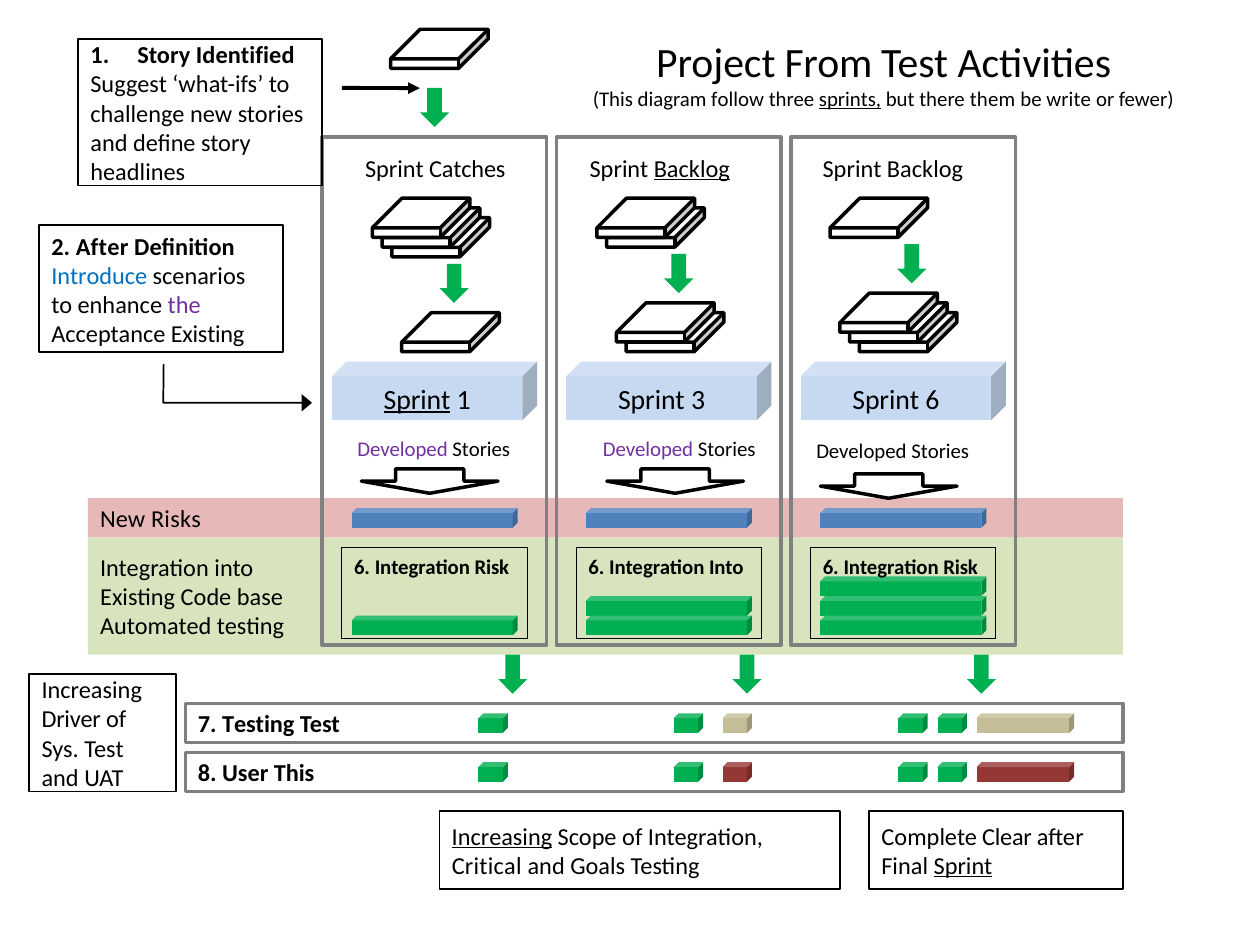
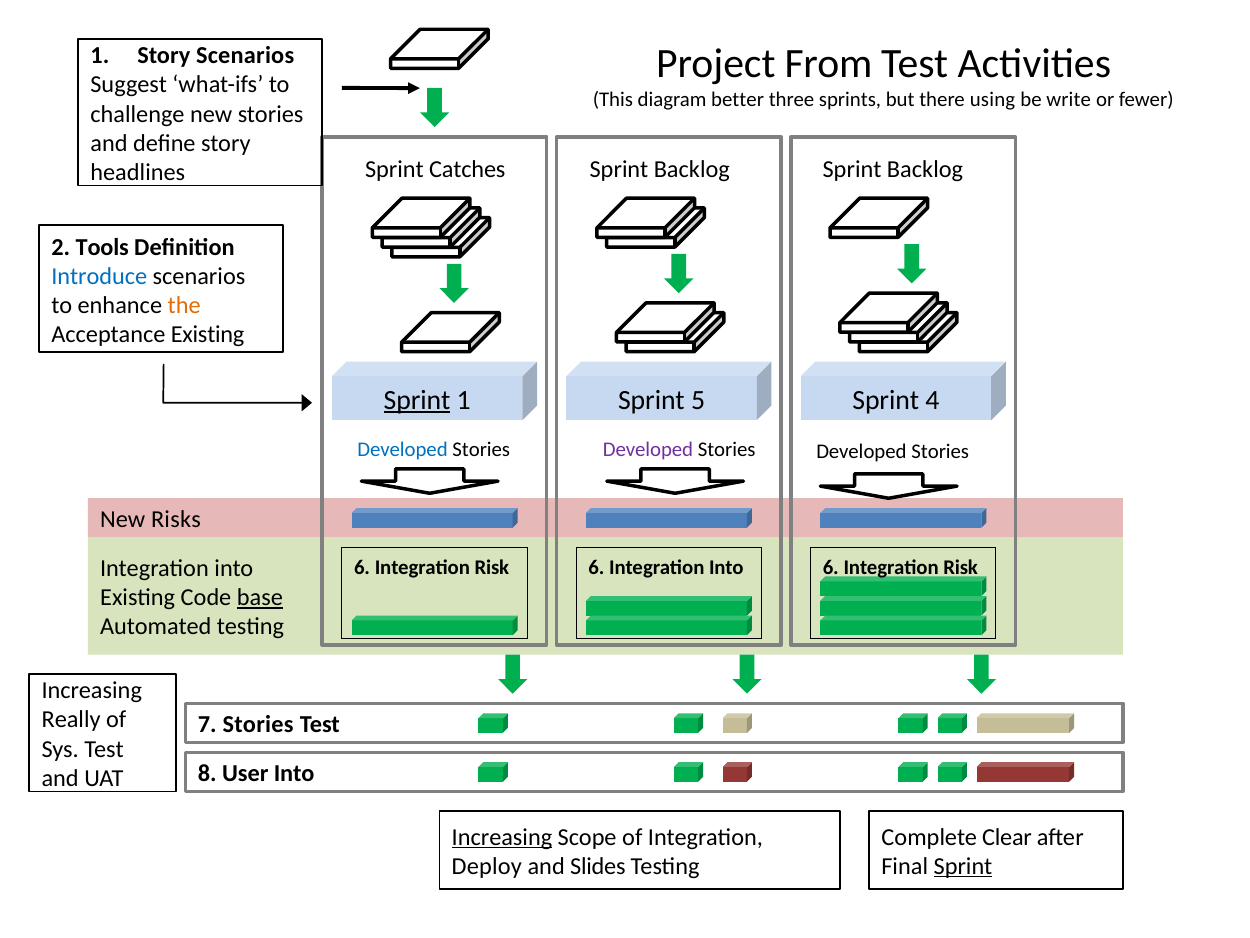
Story Identified: Identified -> Scenarios
follow: follow -> better
sprints underline: present -> none
them: them -> using
Backlog at (692, 169) underline: present -> none
2 After: After -> Tools
the colour: purple -> orange
3: 3 -> 5
Sprint 6: 6 -> 4
Developed at (402, 450) colour: purple -> blue
base underline: none -> present
Driver: Driver -> Really
7 Testing: Testing -> Stories
User This: This -> Into
Critical: Critical -> Deploy
Goals: Goals -> Slides
